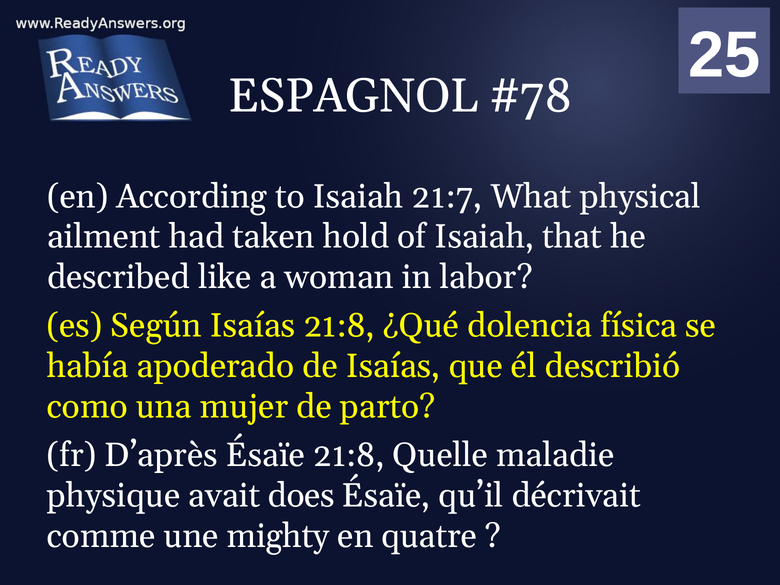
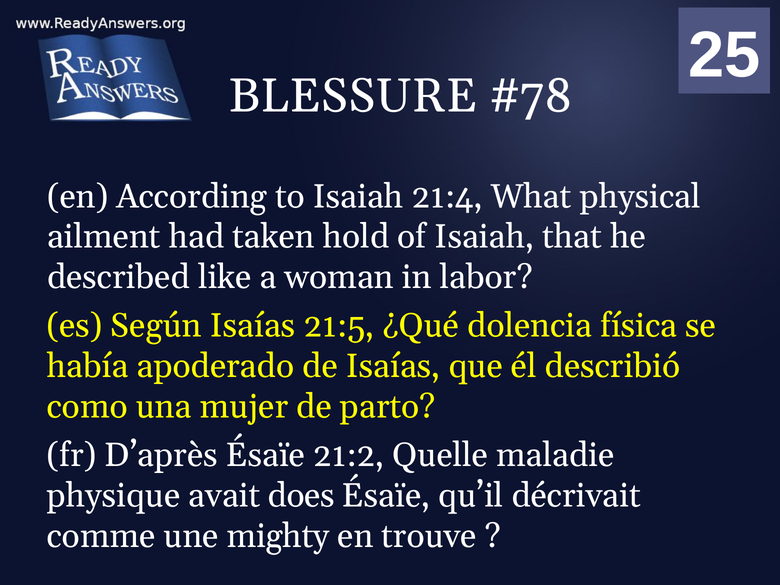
ESPAGNOL: ESPAGNOL -> BLESSURE
21:7: 21:7 -> 21:4
Isaías 21:8: 21:8 -> 21:5
Ésaïe 21:8: 21:8 -> 21:2
quatre: quatre -> trouve
